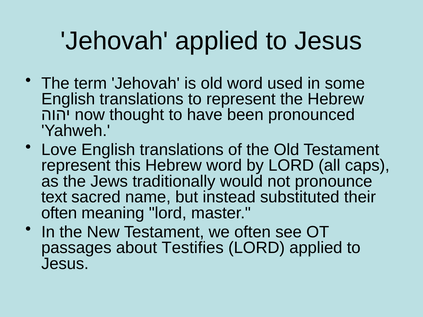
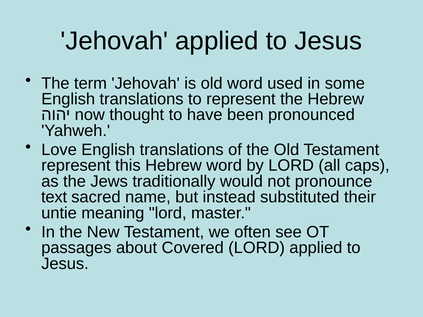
often at (59, 213): often -> untie
Testifies: Testifies -> Covered
